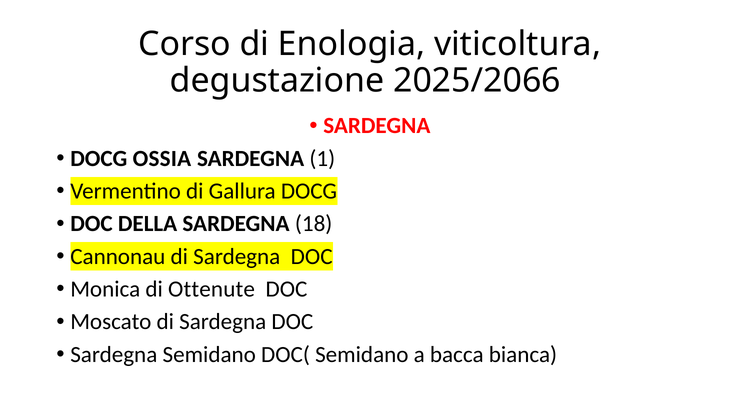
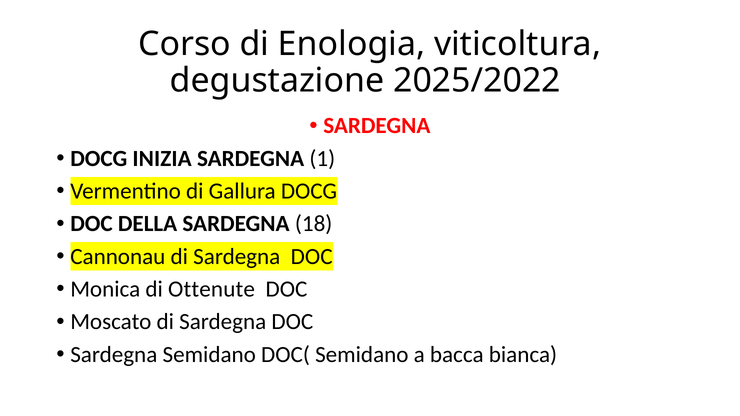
2025/2066: 2025/2066 -> 2025/2022
OSSIA: OSSIA -> INIZIA
